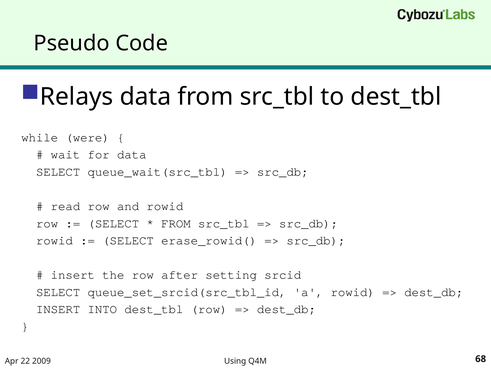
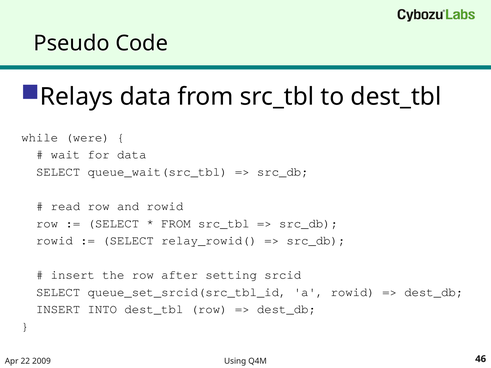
erase_rowid(: erase_rowid( -> relay_rowid(
68: 68 -> 46
